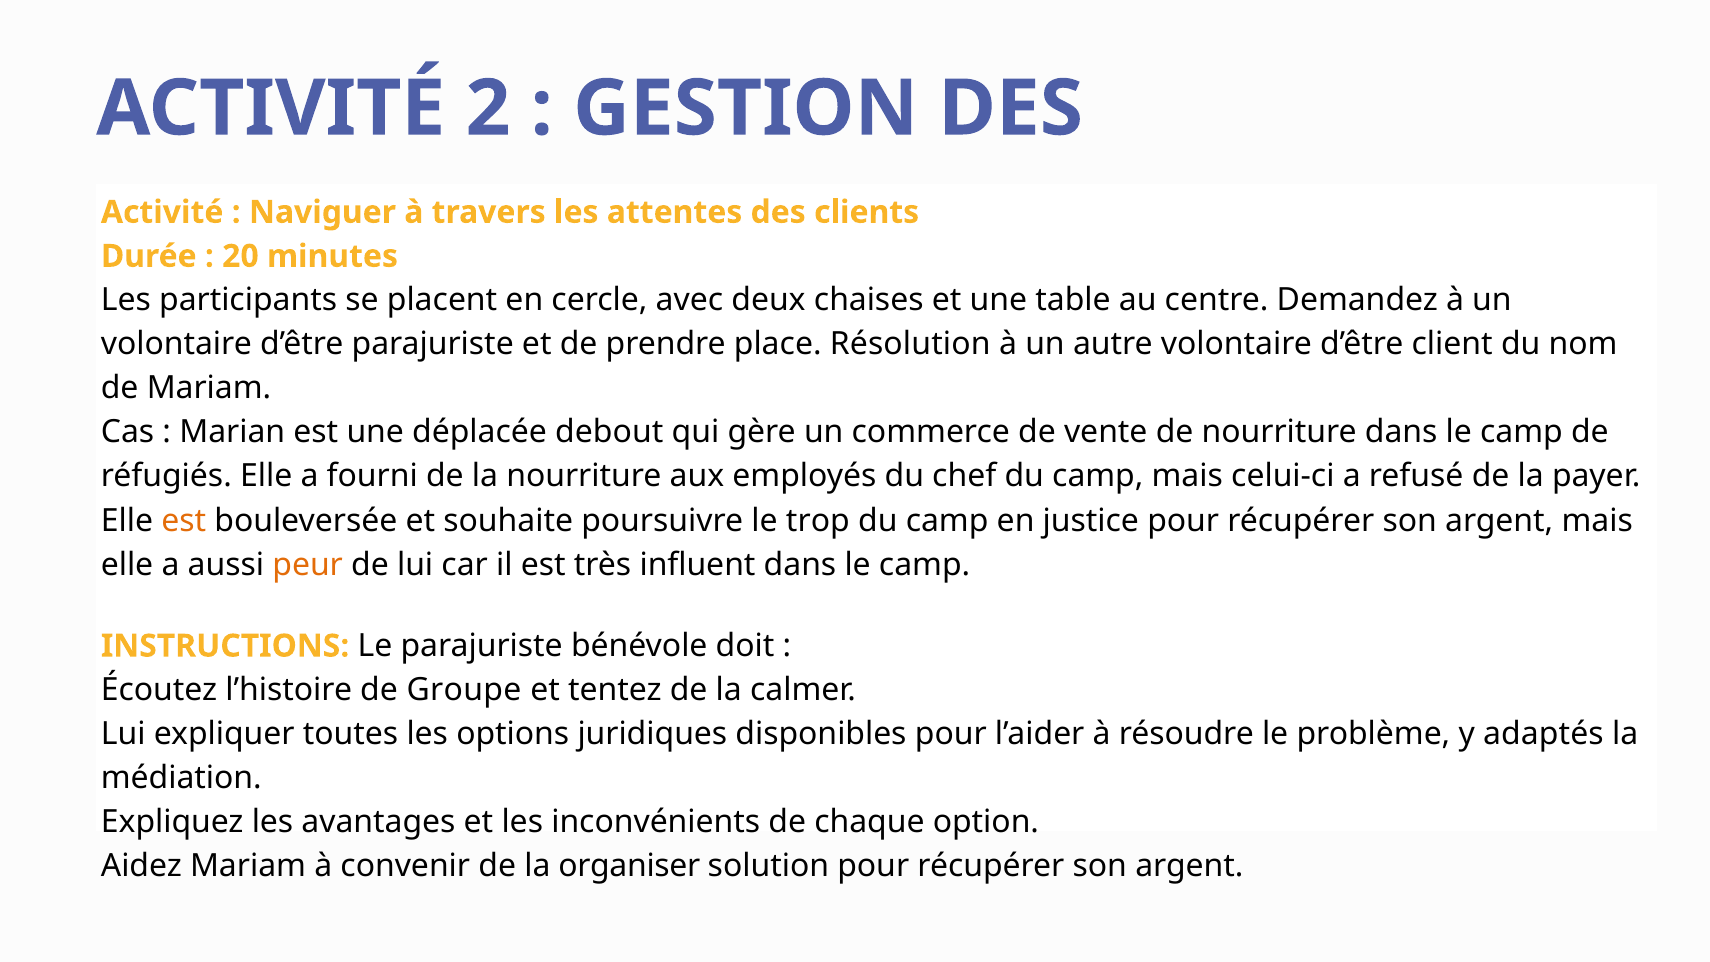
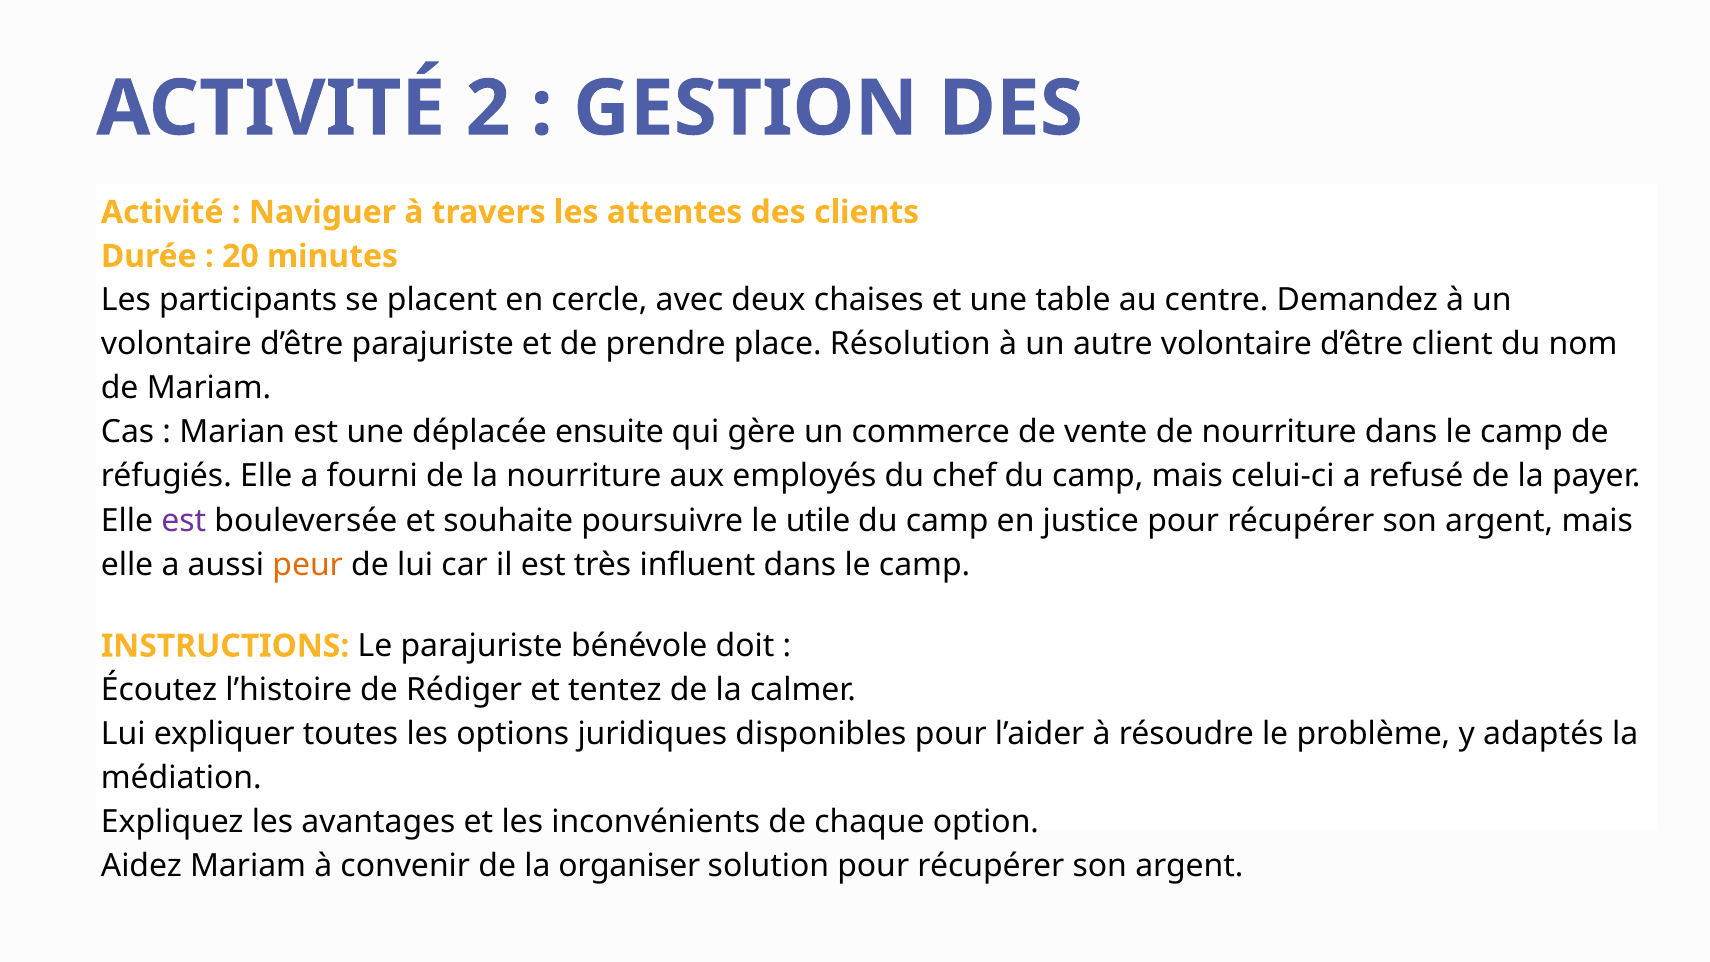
debout: debout -> ensuite
est at (184, 520) colour: orange -> purple
trop: trop -> utile
Groupe: Groupe -> Rédiger
